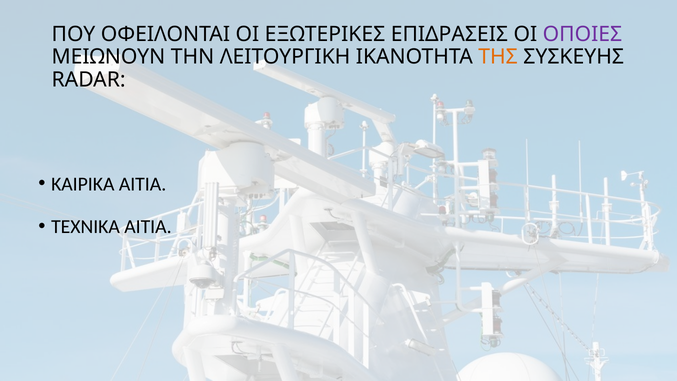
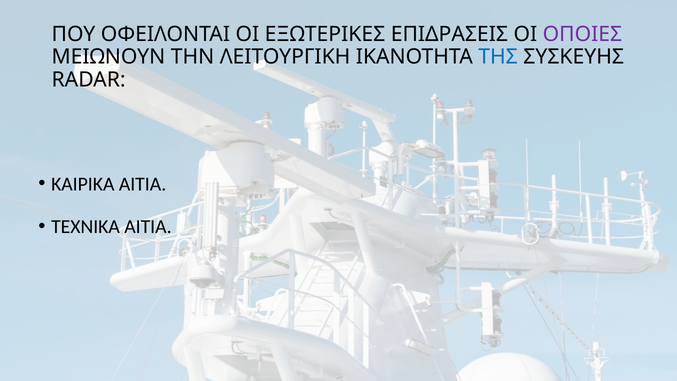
ΤΗΣ colour: orange -> blue
